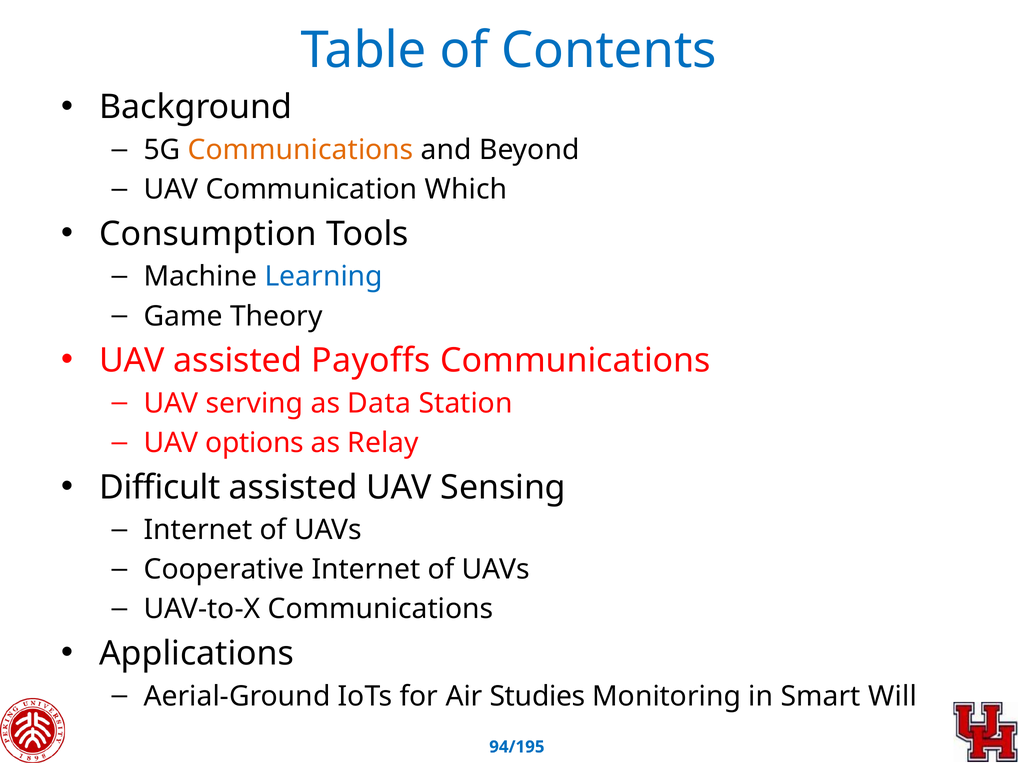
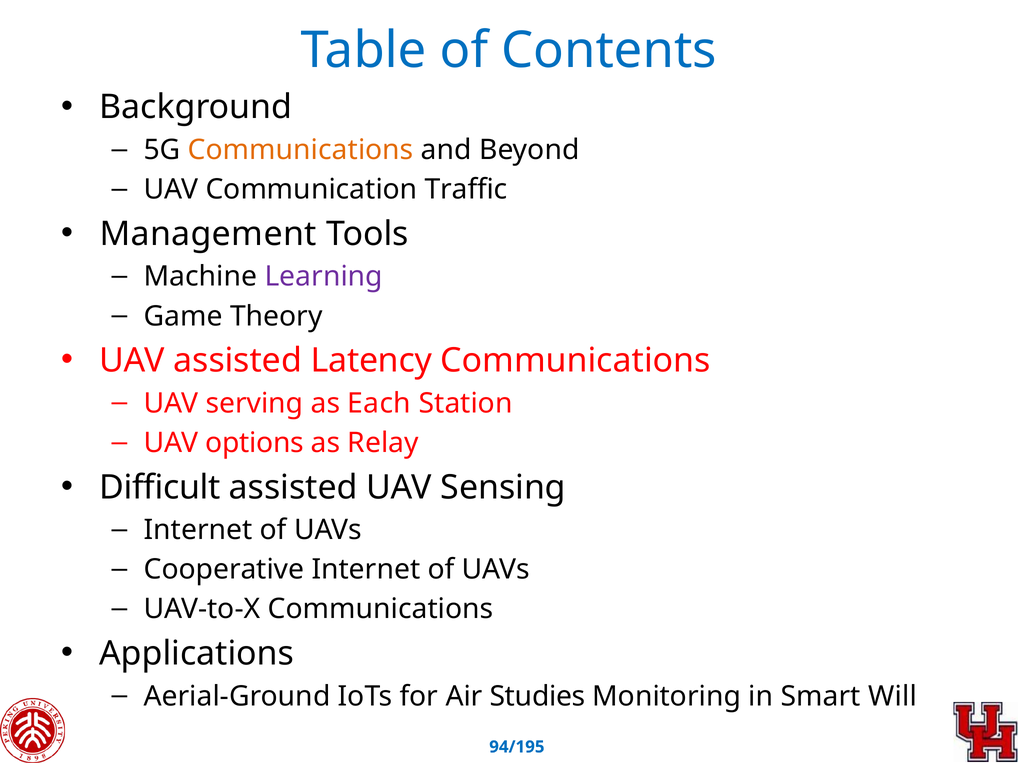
Which: Which -> Traffic
Consumption: Consumption -> Management
Learning colour: blue -> purple
Payoffs: Payoffs -> Latency
Data: Data -> Each
